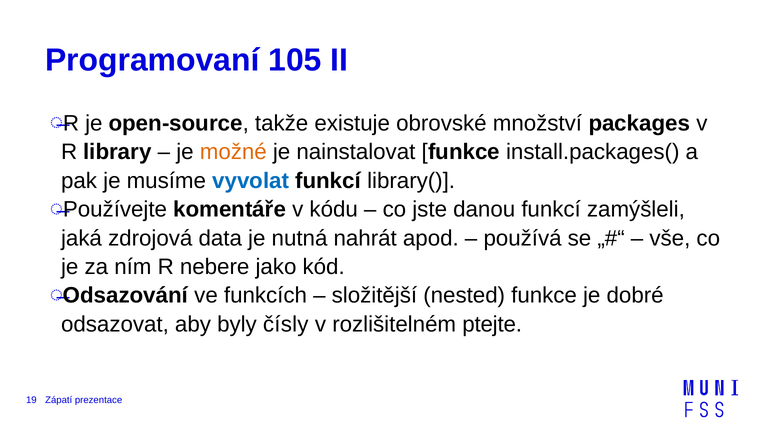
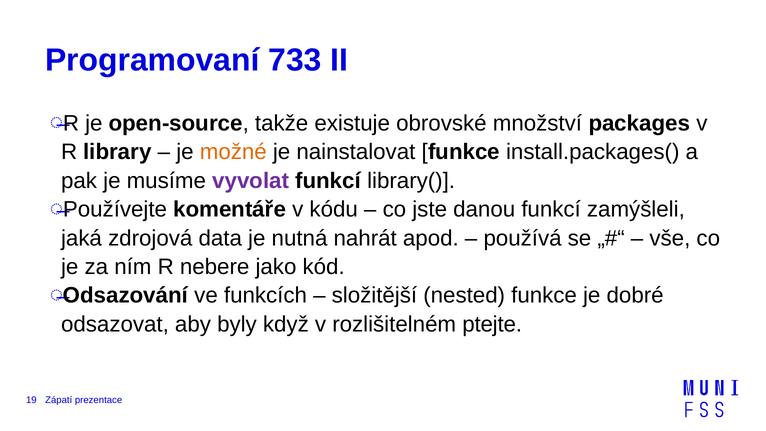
105: 105 -> 733
vyvolat colour: blue -> purple
čísly: čísly -> když
